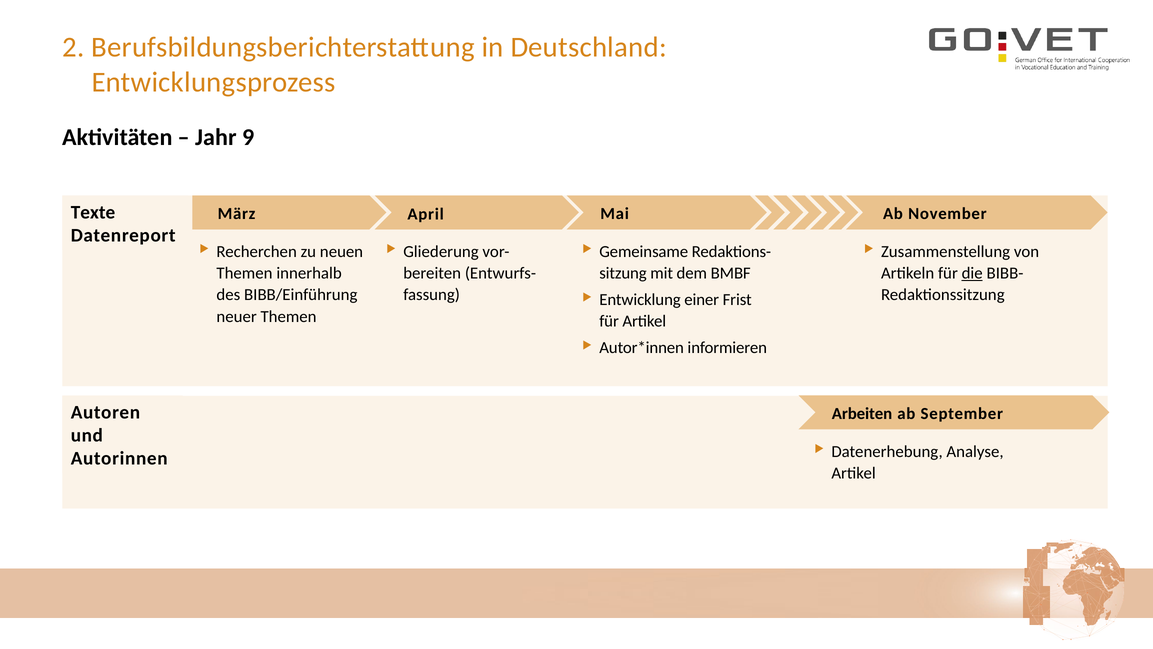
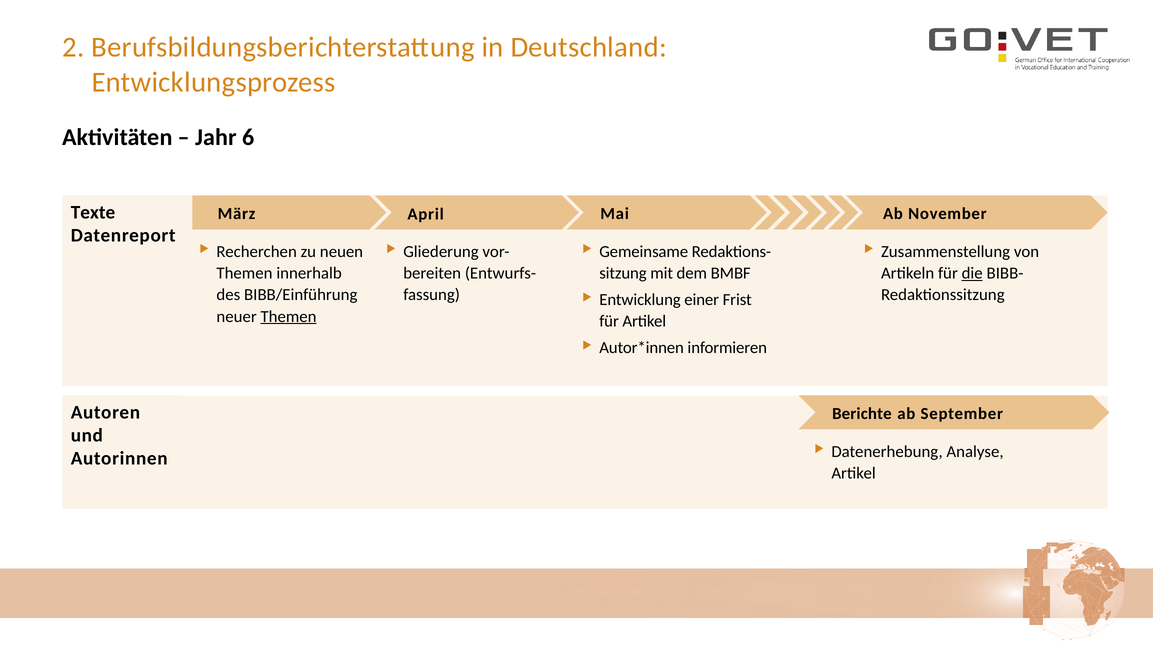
9: 9 -> 6
Themen at (289, 316) underline: none -> present
Arbeiten: Arbeiten -> Berichte
